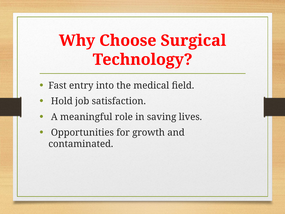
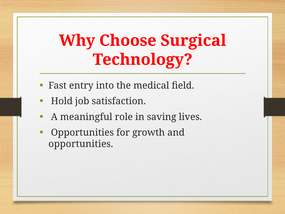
contaminated at (81, 144): contaminated -> opportunities
